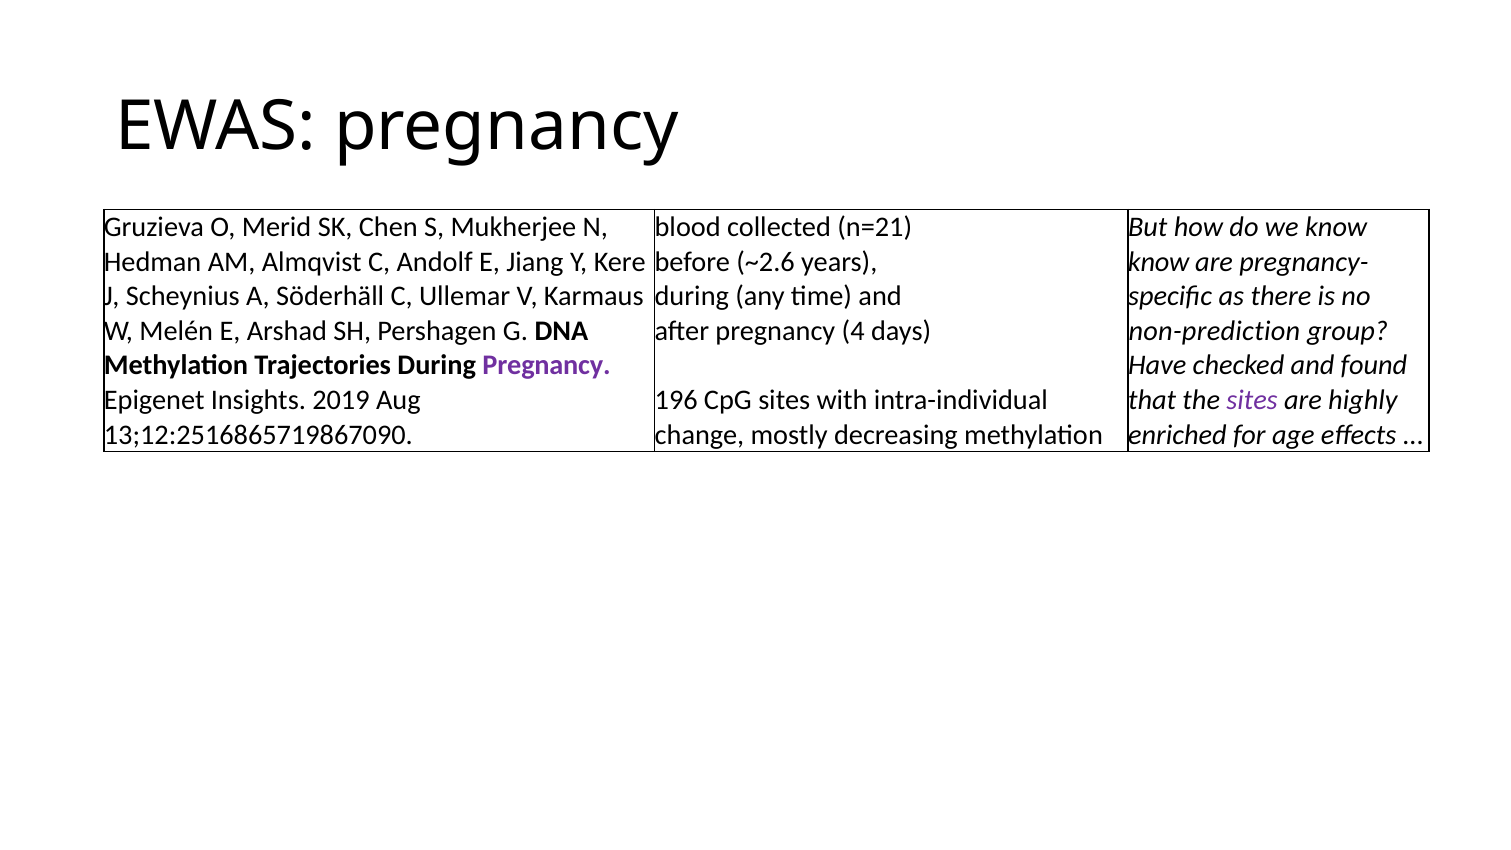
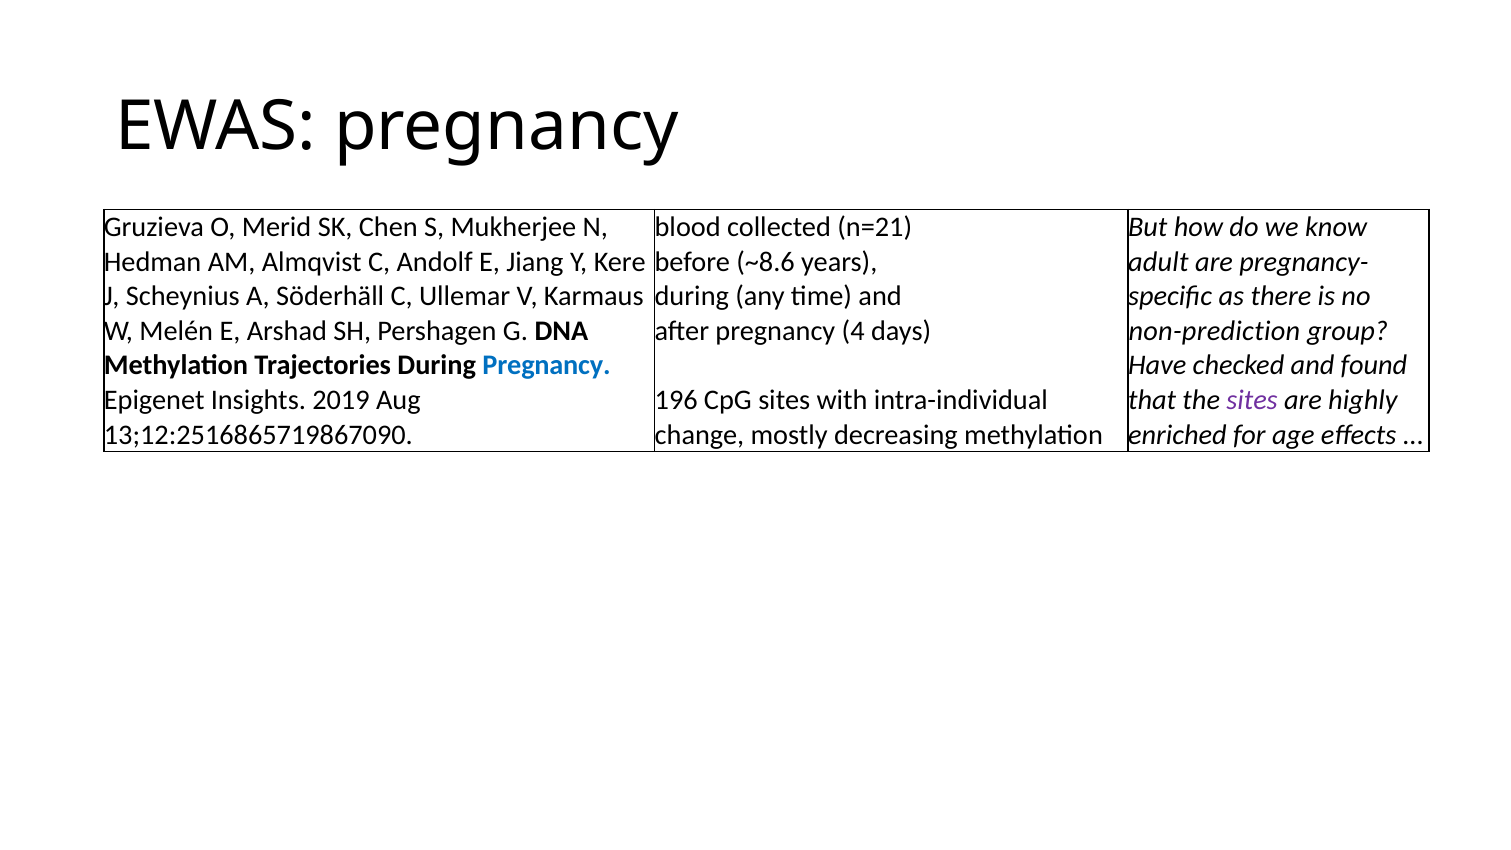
~2.6: ~2.6 -> ~8.6
know at (1159, 262): know -> adult
Pregnancy at (547, 365) colour: purple -> blue
